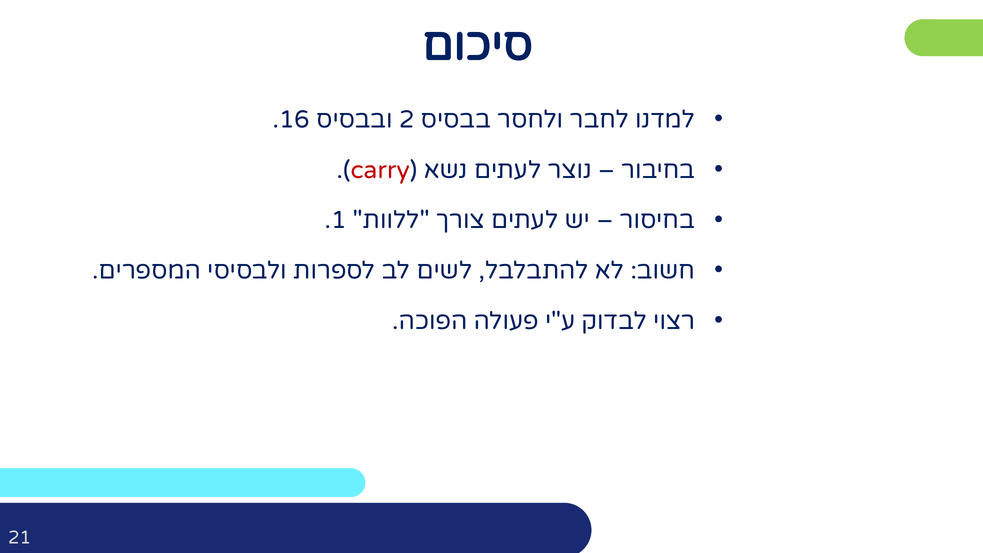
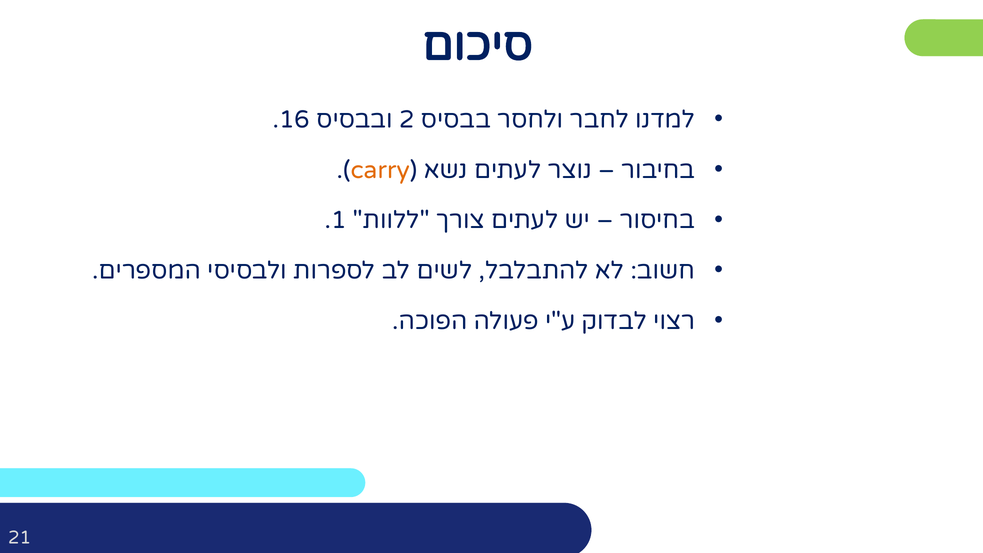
carry colour: red -> orange
